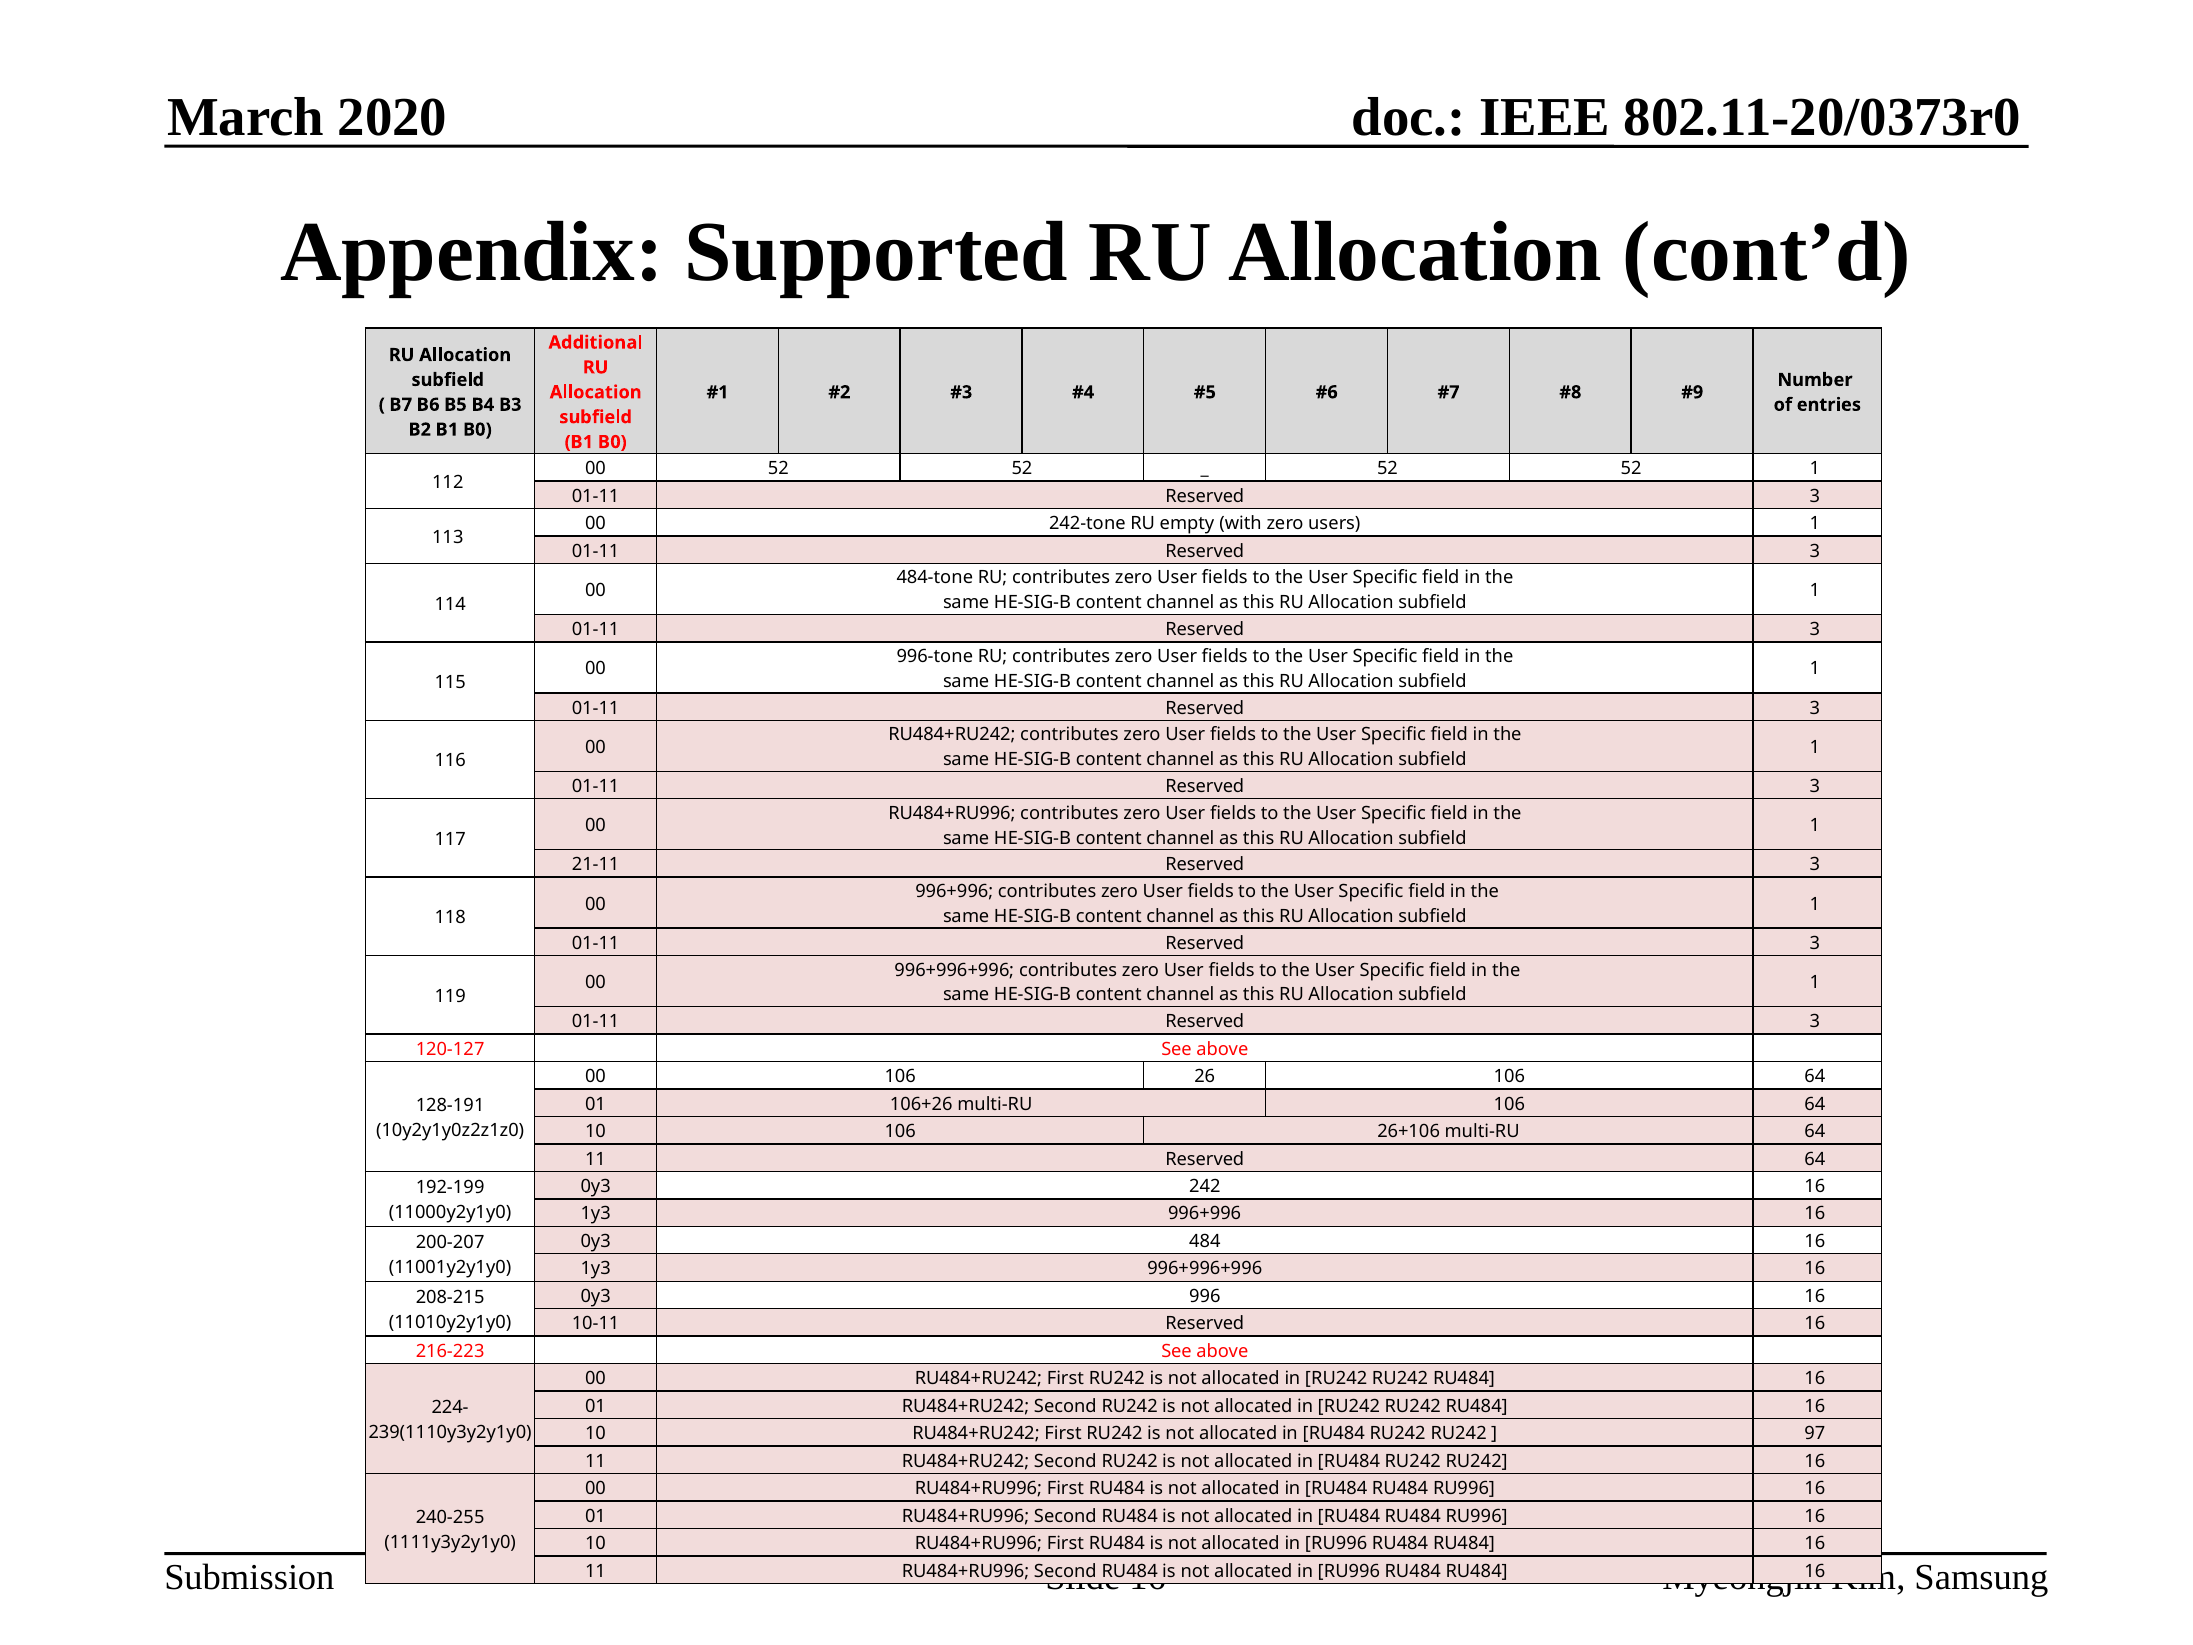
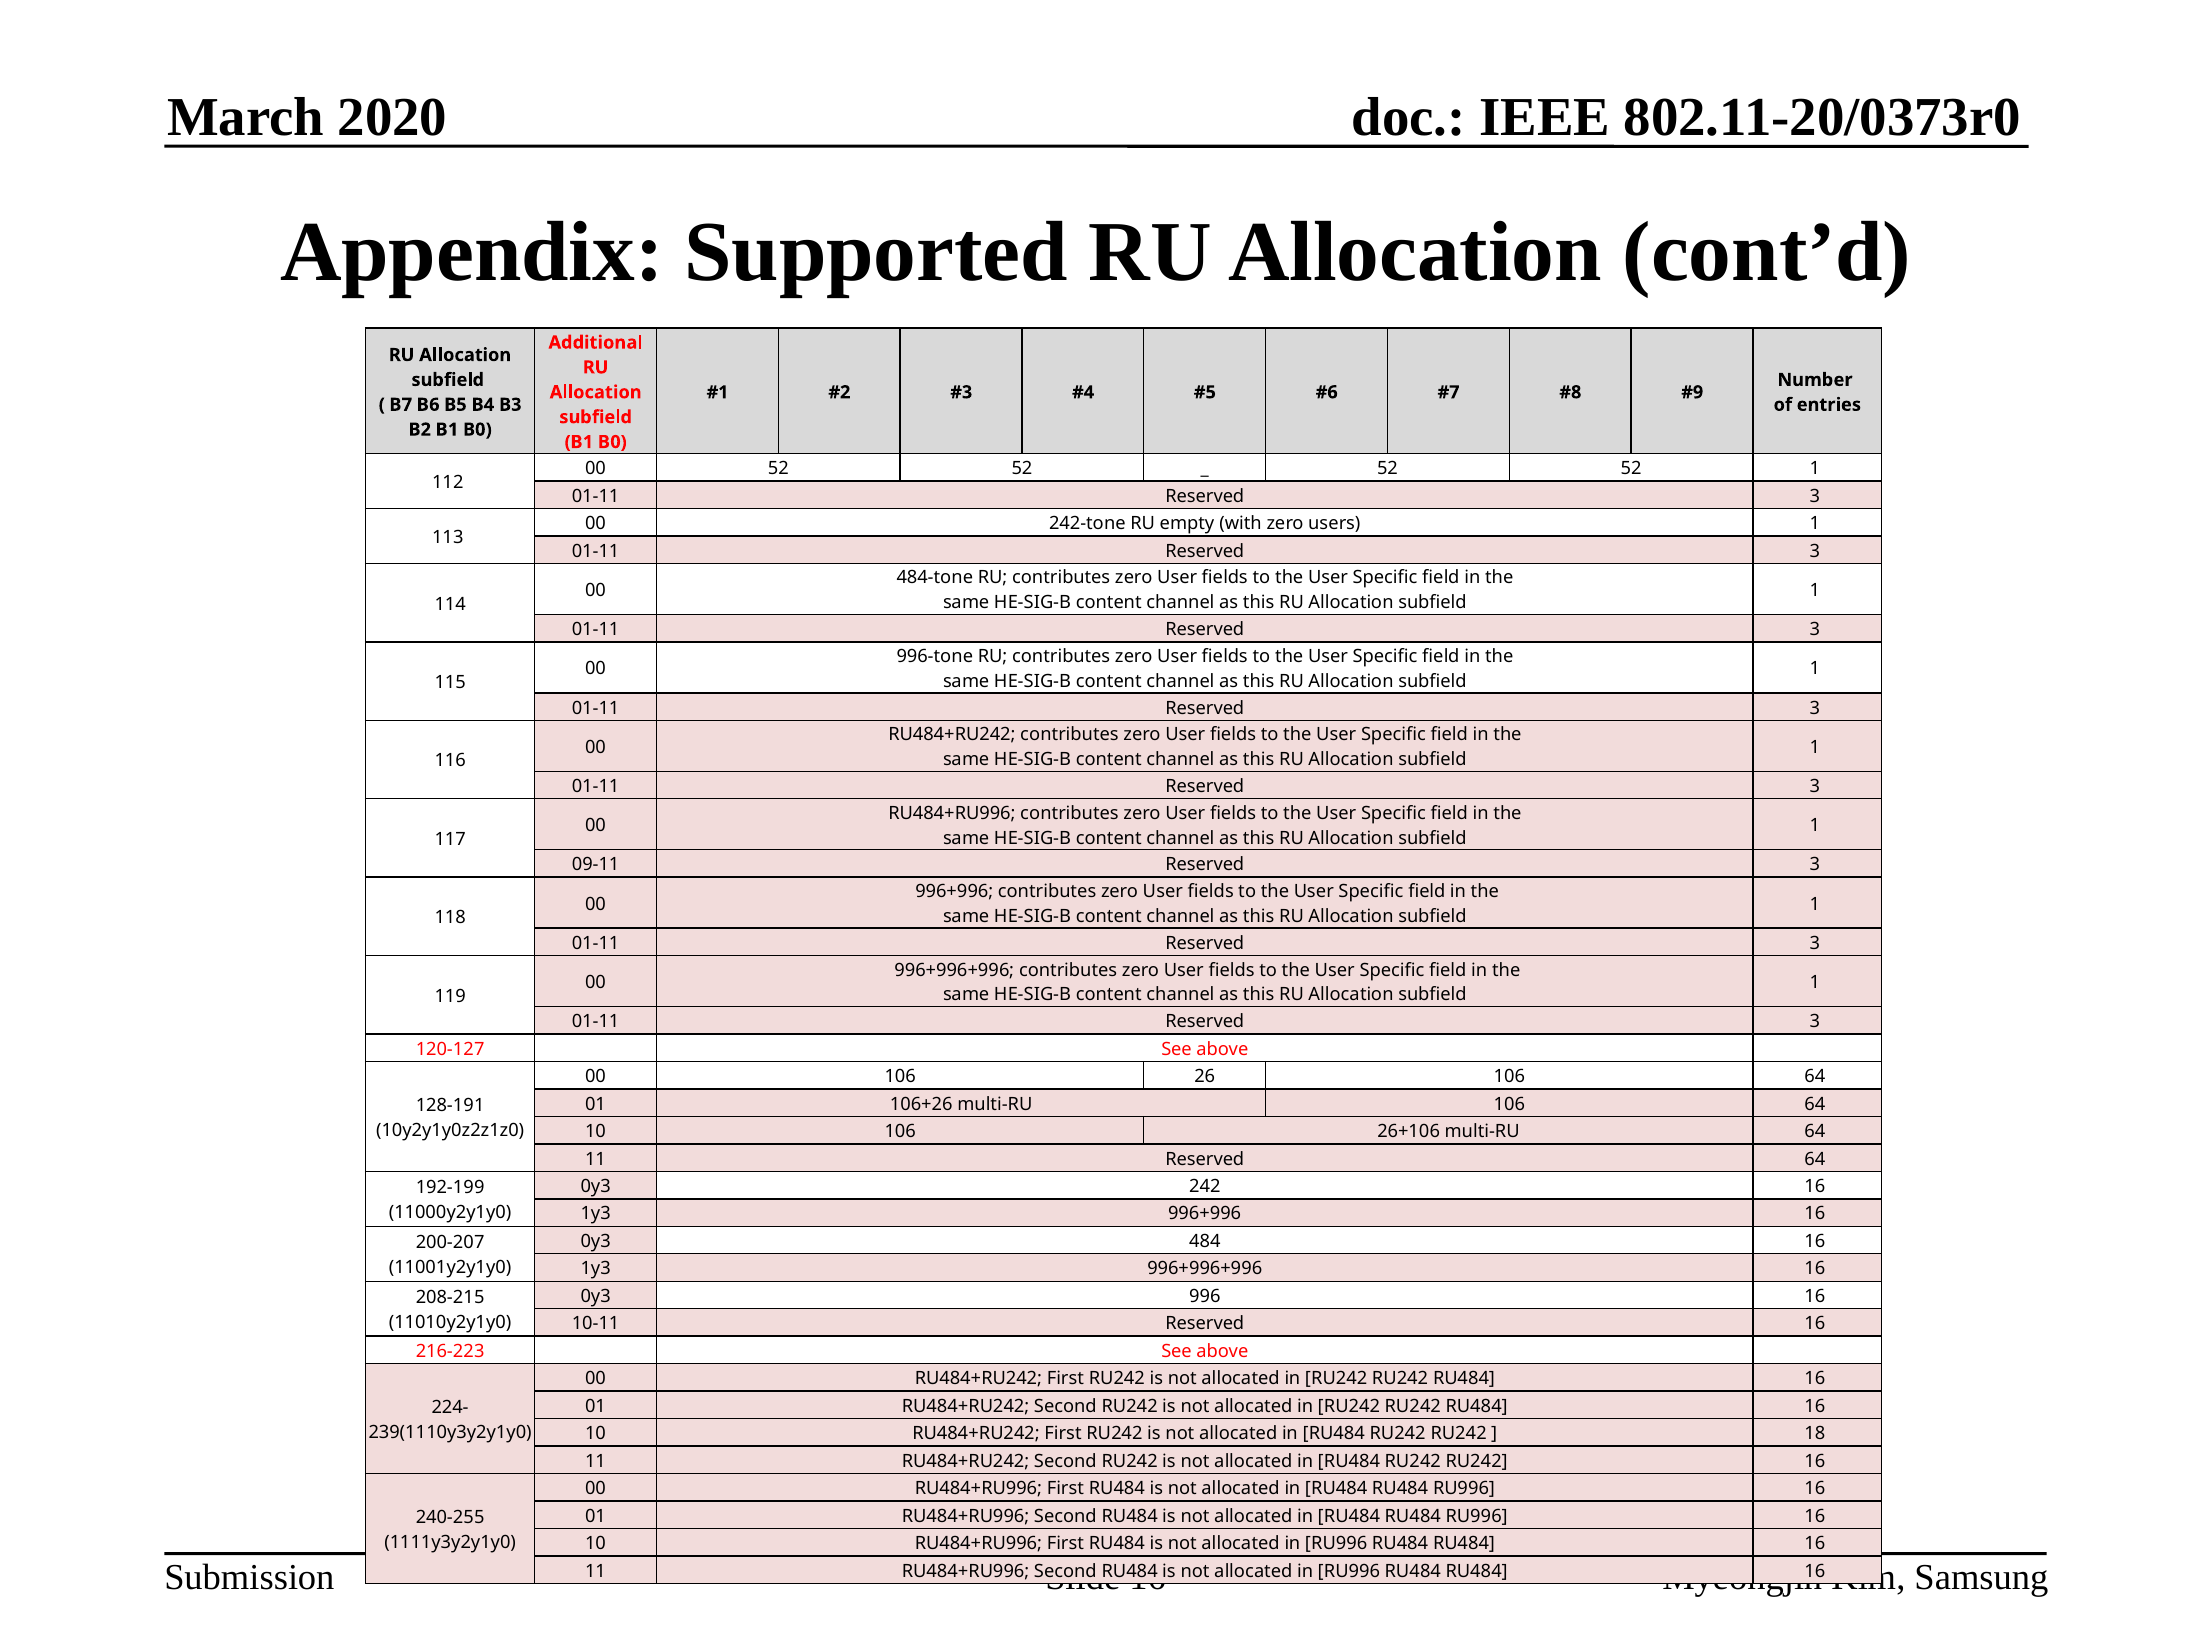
21-11: 21-11 -> 09-11
97: 97 -> 18
